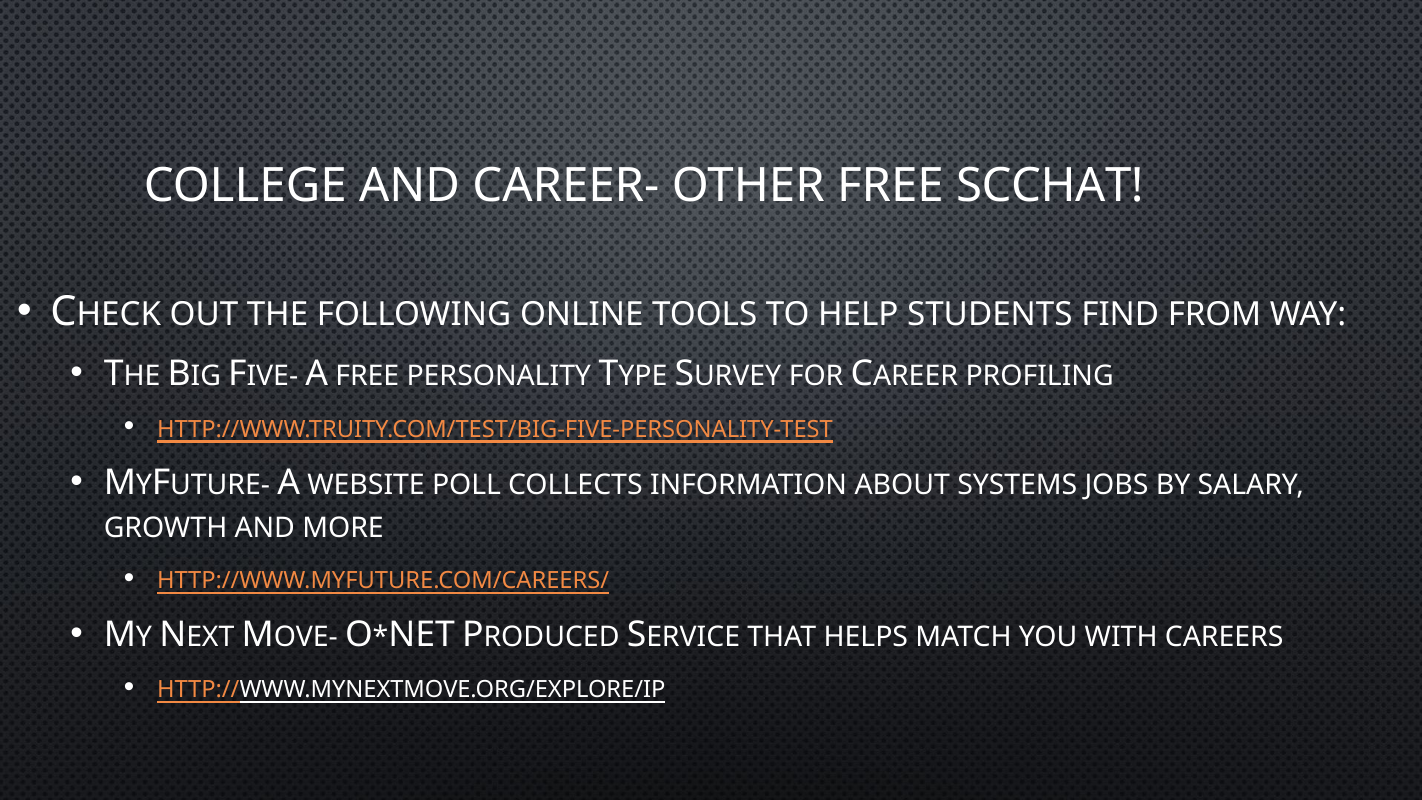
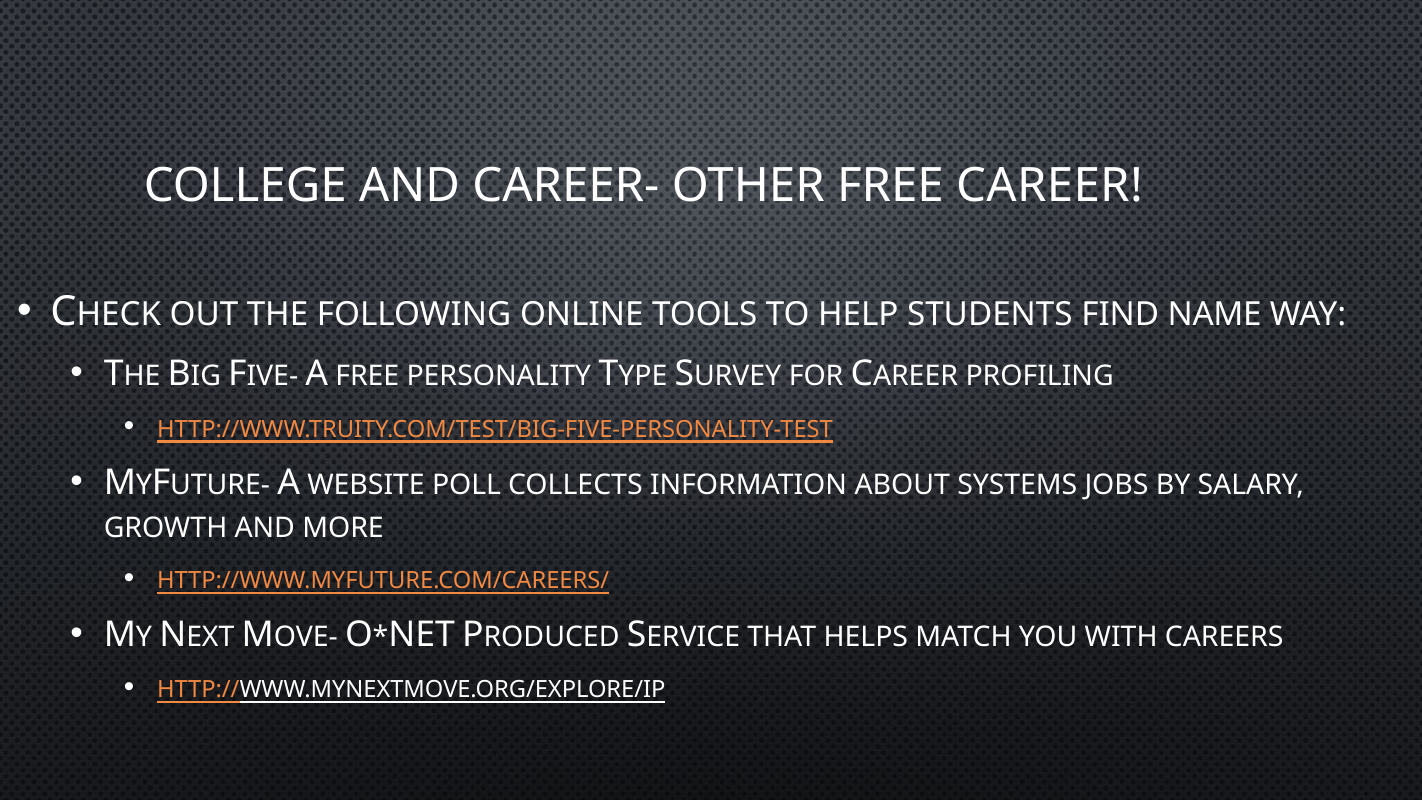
SCCHAT: SCCHAT -> CAREER
FROM: FROM -> NAME
